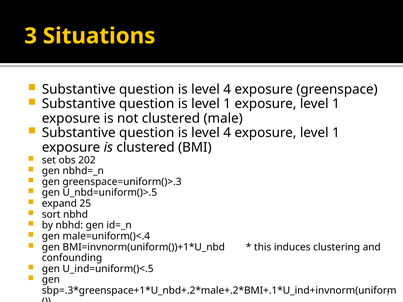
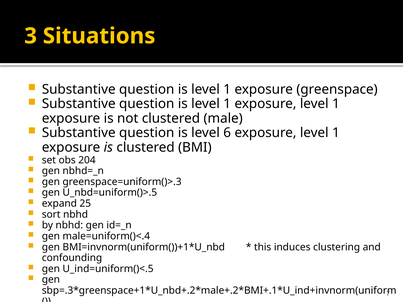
4 at (227, 89): 4 -> 1
4 at (227, 133): 4 -> 6
202: 202 -> 204
